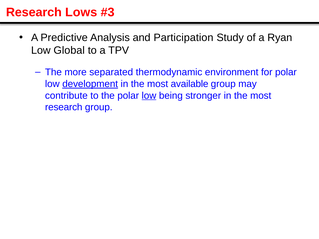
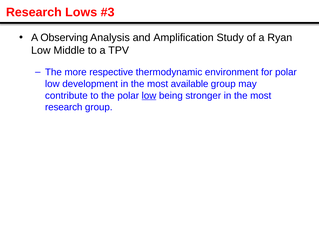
Predictive: Predictive -> Observing
Participation: Participation -> Amplification
Global: Global -> Middle
separated: separated -> respective
development underline: present -> none
